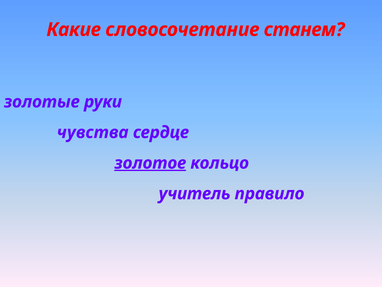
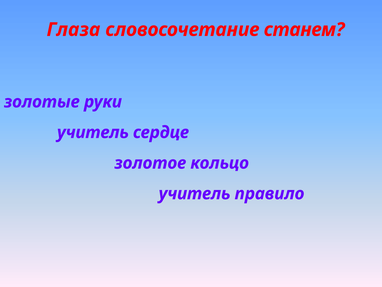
Какие: Какие -> Глаза
чувства at (93, 132): чувства -> учитель
золотое underline: present -> none
